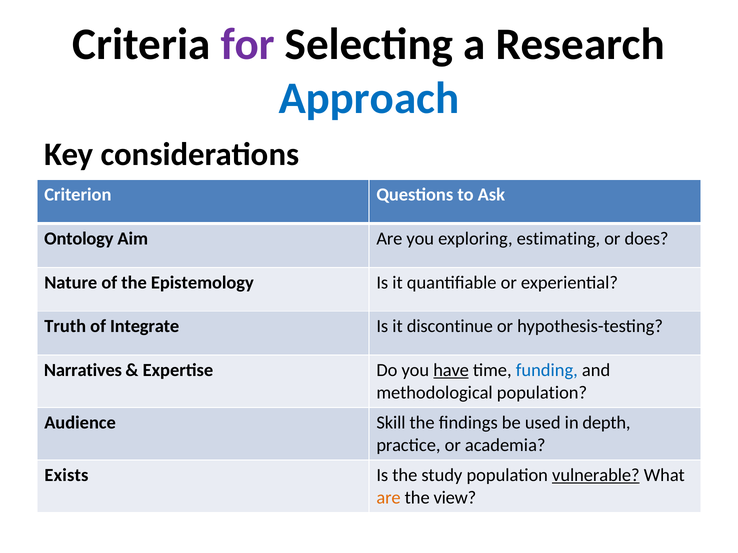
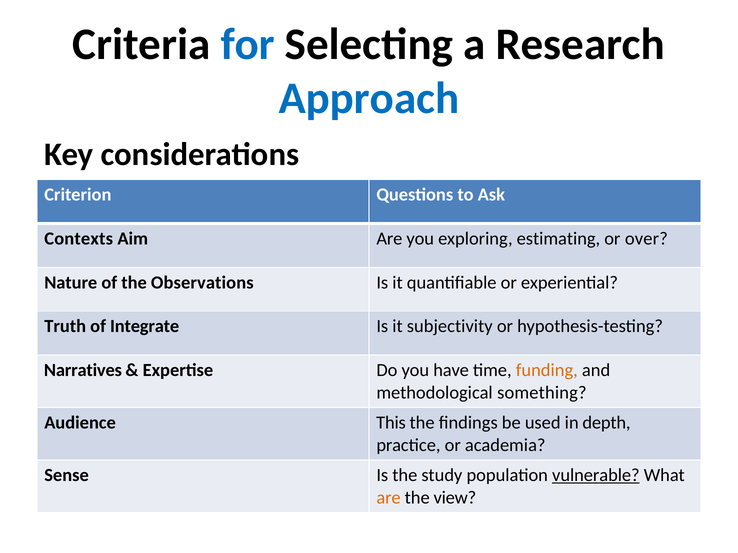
for colour: purple -> blue
Ontology: Ontology -> Contexts
does: does -> over
Epistemology: Epistemology -> Observations
discontinue: discontinue -> subjectivity
have underline: present -> none
funding colour: blue -> orange
methodological population: population -> something
Skill: Skill -> This
Exists: Exists -> Sense
